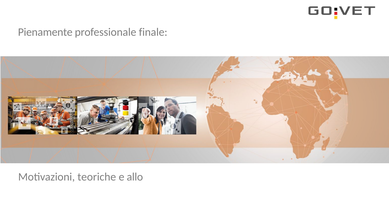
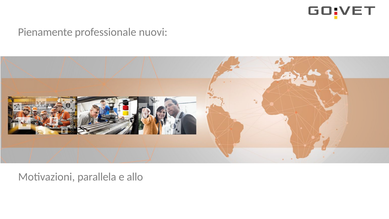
finale: finale -> nuovi
teoriche: teoriche -> parallela
